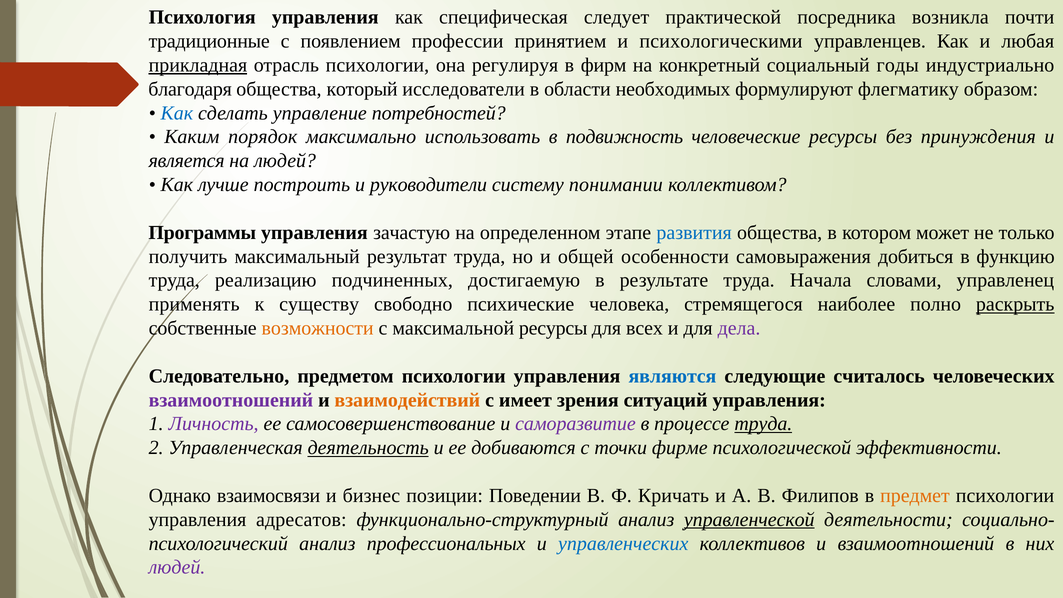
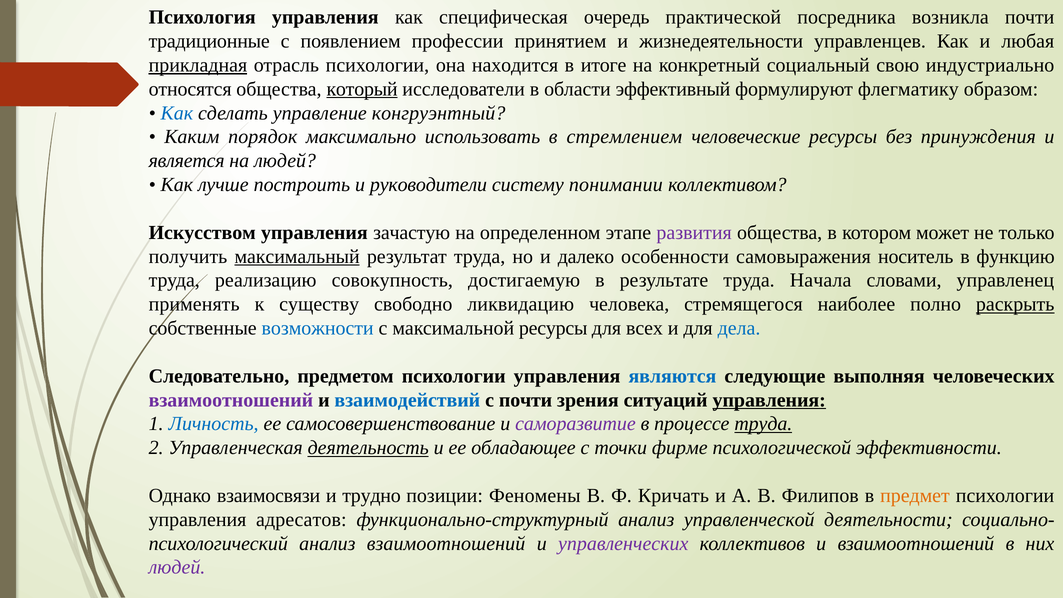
следует: следует -> очередь
психологическими: психологическими -> жизнедеятельности
регулируя: регулируя -> находится
фирм: фирм -> итоге
годы: годы -> свою
благодаря: благодаря -> относятся
который underline: none -> present
необходимых: необходимых -> эффективный
потребностей: потребностей -> конгруэнтный
подвижность: подвижность -> стремлением
Программы: Программы -> Искусством
развития colour: blue -> purple
максимальный underline: none -> present
общей: общей -> далеко
добиться: добиться -> носитель
подчиненных: подчиненных -> совокупность
психические: психические -> ликвидацию
возможности colour: orange -> blue
дела colour: purple -> blue
считалось: считалось -> выполняя
взаимодействий colour: orange -> blue
с имеет: имеет -> почти
управления at (769, 400) underline: none -> present
Личность colour: purple -> blue
добиваются: добиваются -> обладающее
бизнес: бизнес -> трудно
Поведении: Поведении -> Феномены
управленческой underline: present -> none
анализ профессиональных: профессиональных -> взаимоотношений
управленческих colour: blue -> purple
